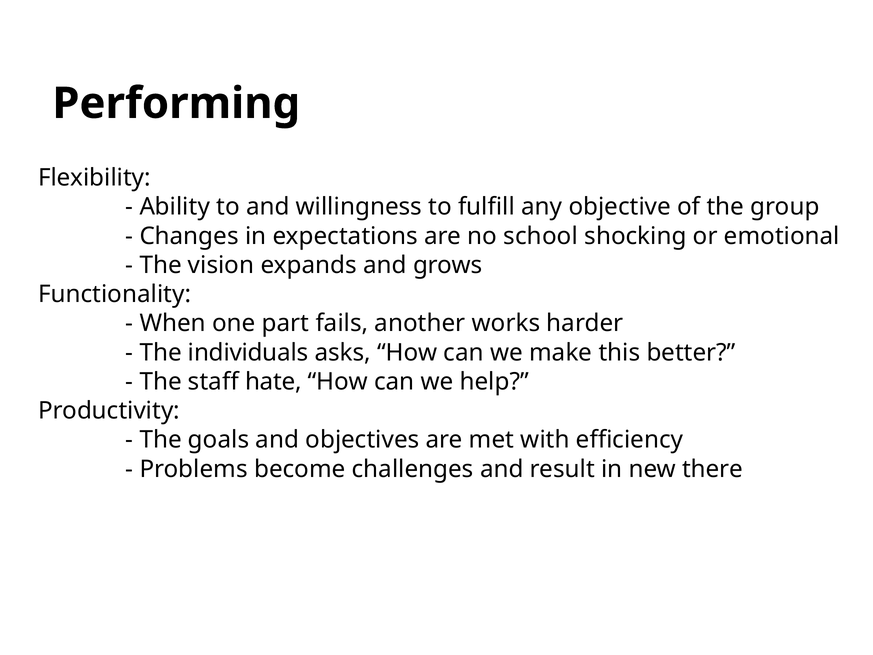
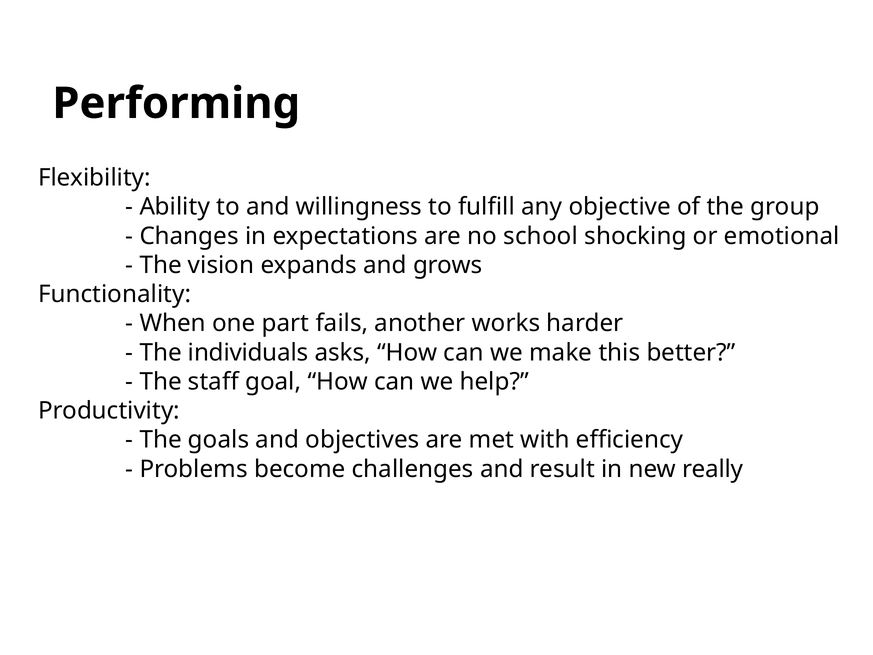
hate: hate -> goal
there: there -> really
